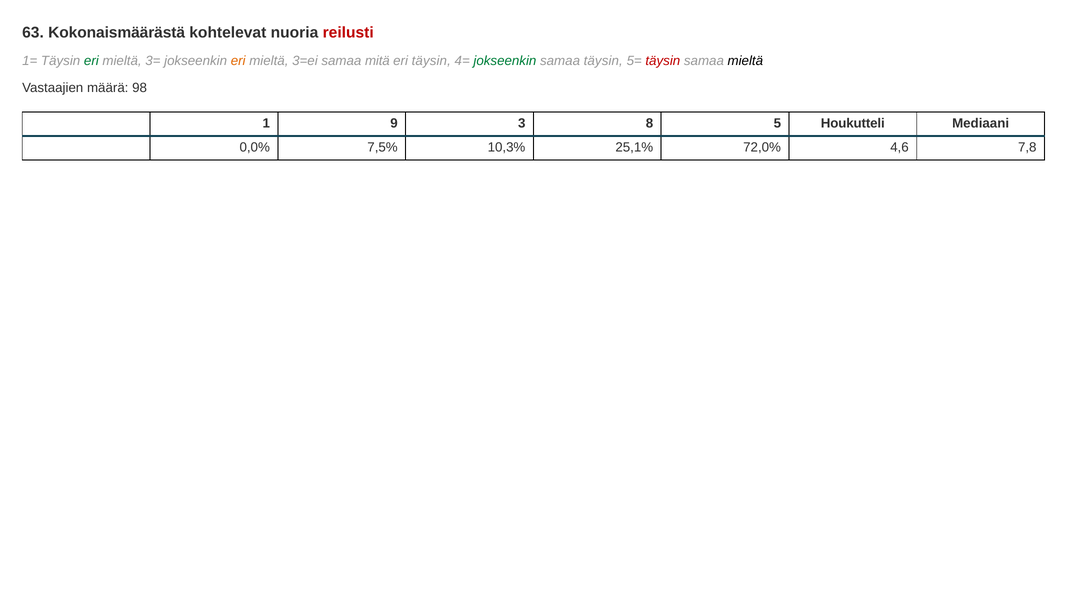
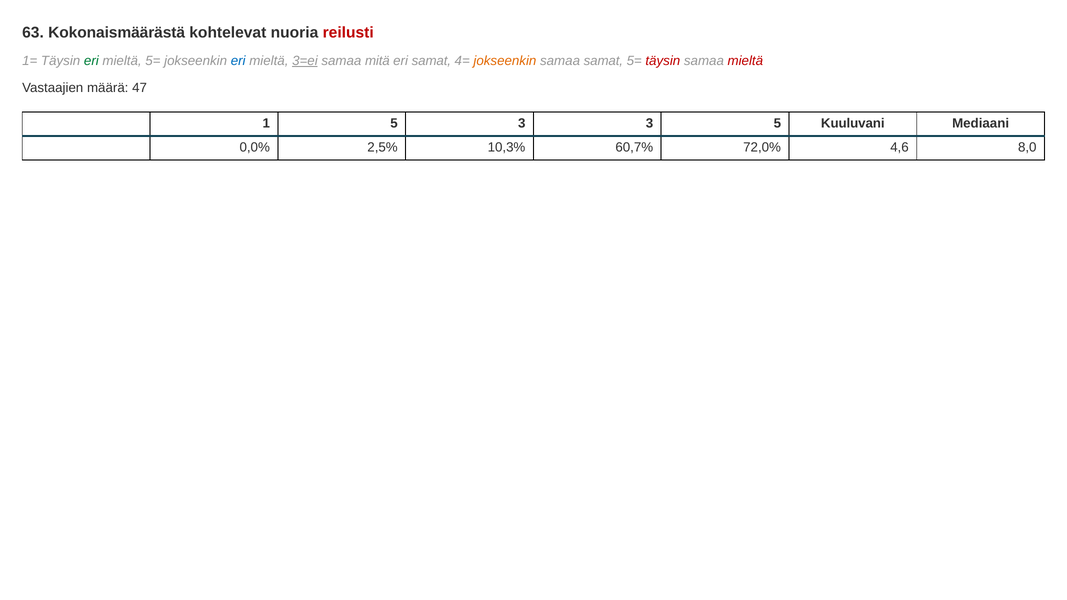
mieltä 3=: 3= -> 5=
eri at (238, 61) colour: orange -> blue
3=ei underline: none -> present
eri täysin: täysin -> samat
jokseenkin at (505, 61) colour: green -> orange
samaa täysin: täysin -> samat
mieltä at (745, 61) colour: black -> red
98: 98 -> 47
1 9: 9 -> 5
3 8: 8 -> 3
Houkutteli: Houkutteli -> Kuuluvani
7,5%: 7,5% -> 2,5%
25,1%: 25,1% -> 60,7%
7,8: 7,8 -> 8,0
